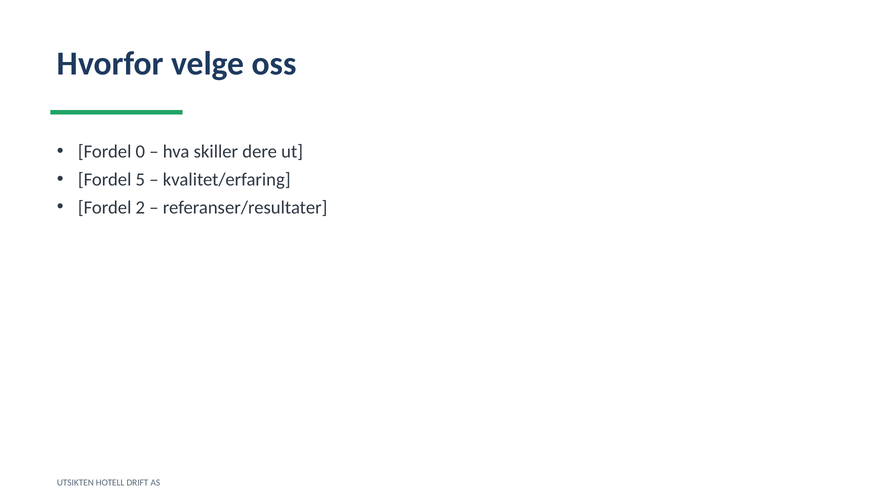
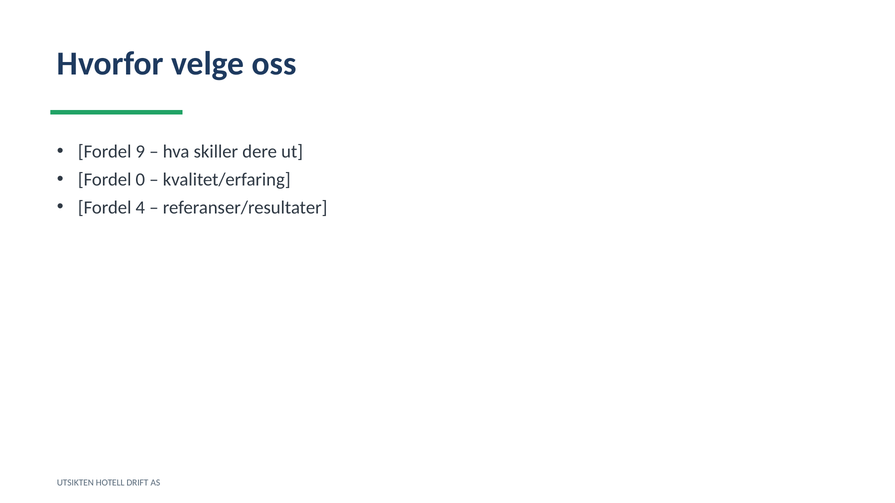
0: 0 -> 9
5: 5 -> 0
2: 2 -> 4
